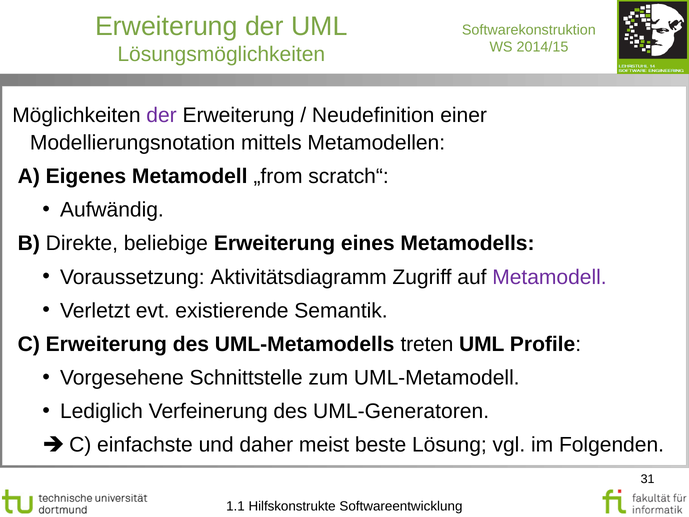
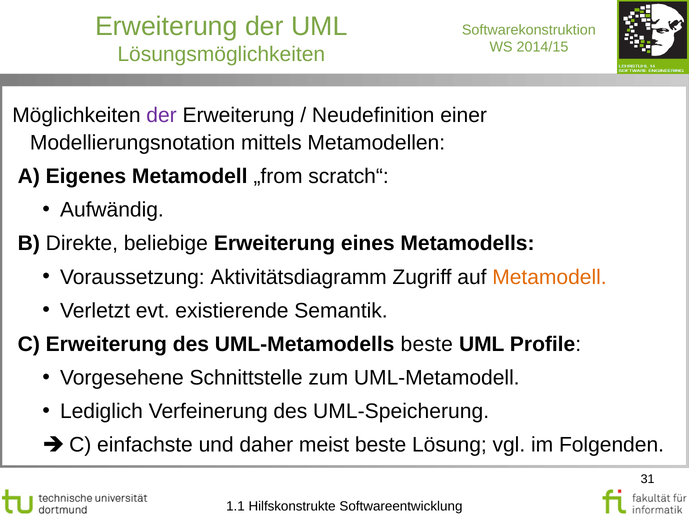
Metamodell at (549, 277) colour: purple -> orange
UML-Metamodells treten: treten -> beste
UML-Generatoren: UML-Generatoren -> UML-Speicherung
